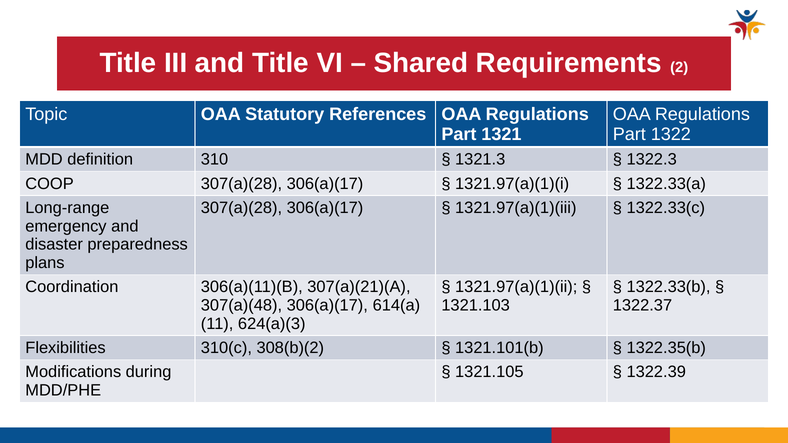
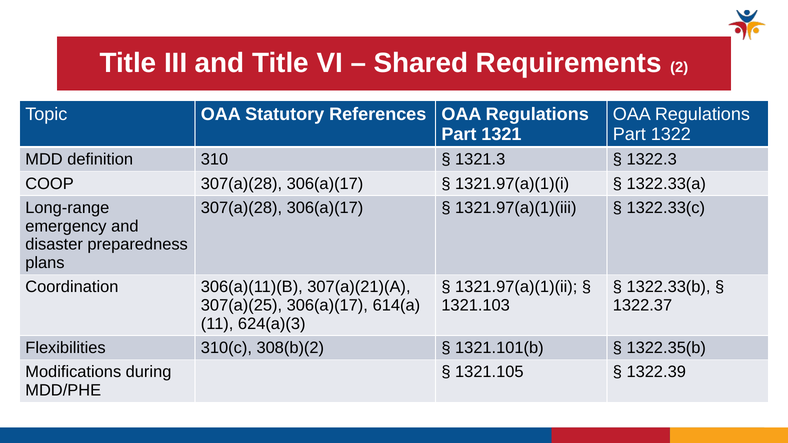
307(a)(48: 307(a)(48 -> 307(a)(25
